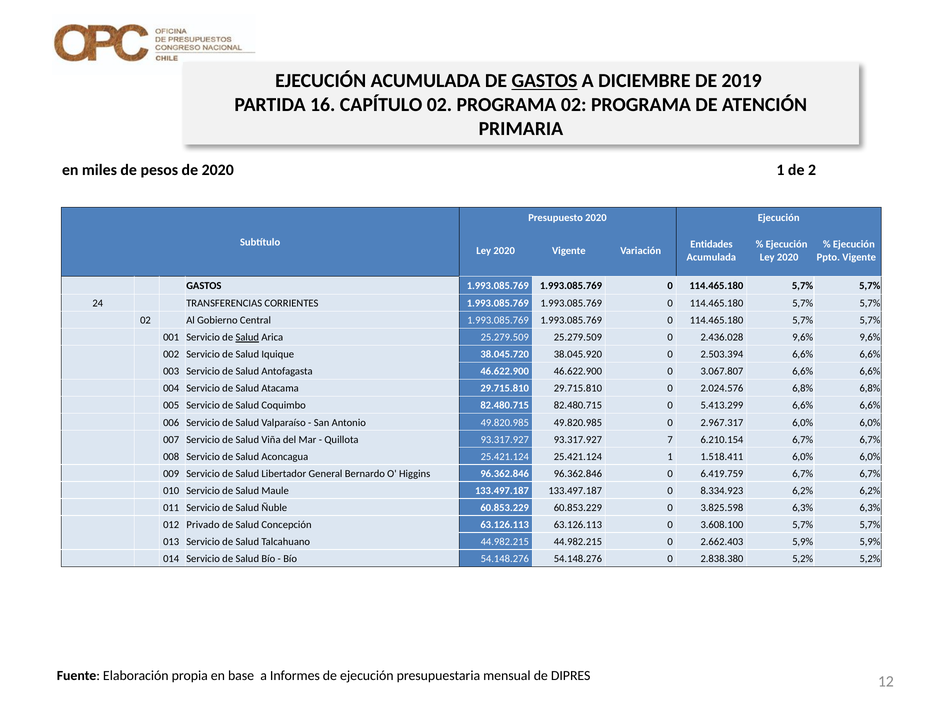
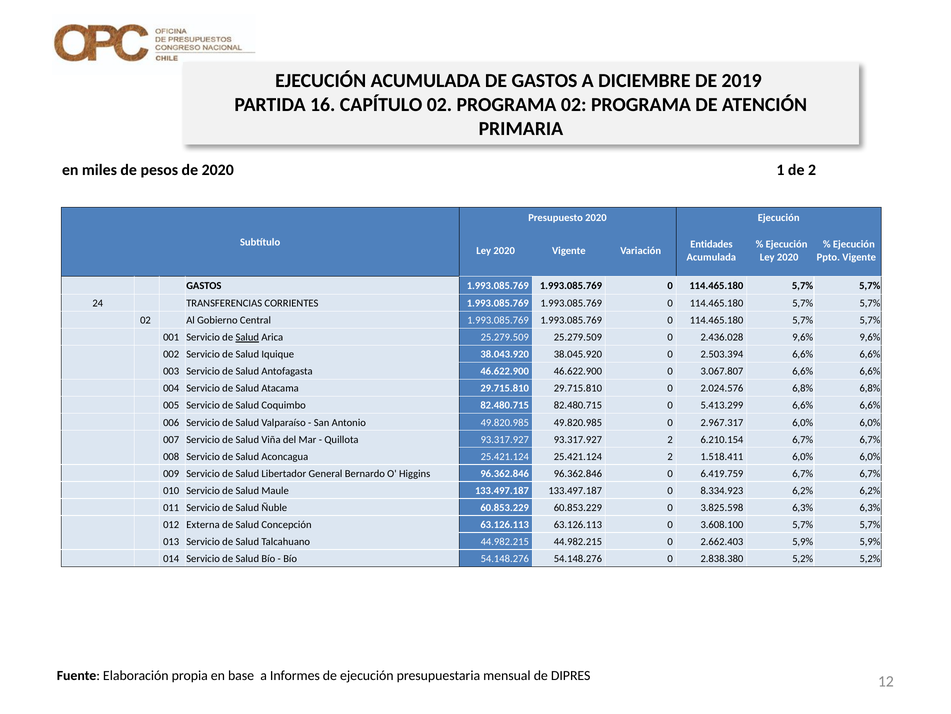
GASTOS at (544, 81) underline: present -> none
38.045.720: 38.045.720 -> 38.043.920
93.317.927 7: 7 -> 2
25.421.124 1: 1 -> 2
Privado: Privado -> Externa
